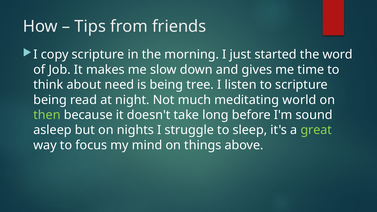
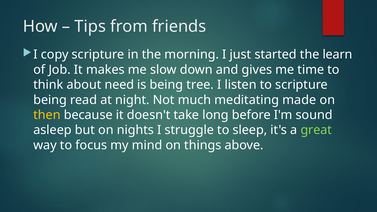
word: word -> learn
world: world -> made
then colour: light green -> yellow
